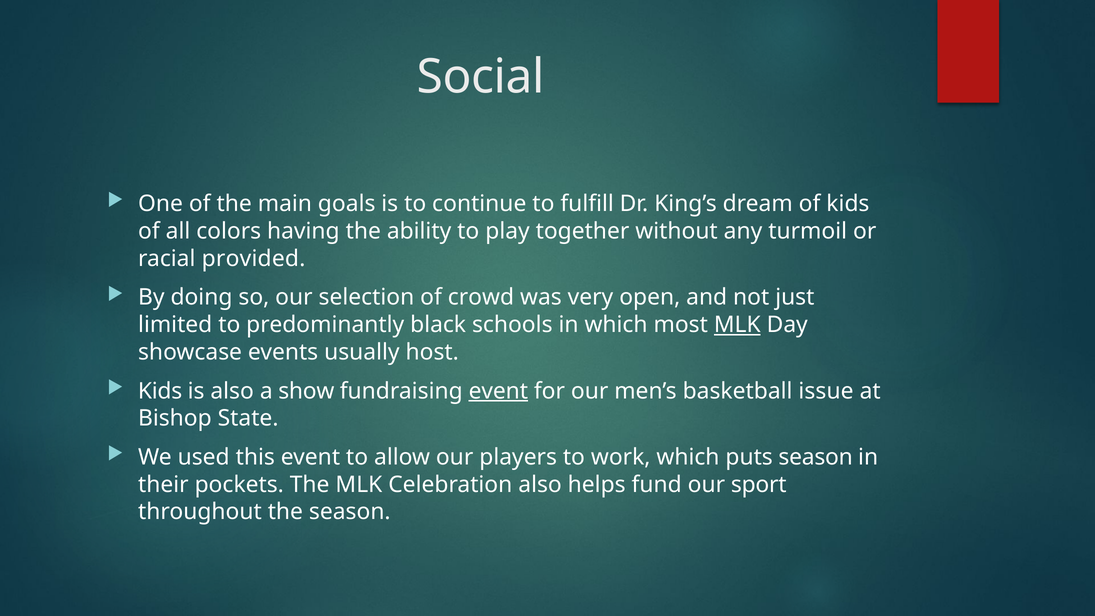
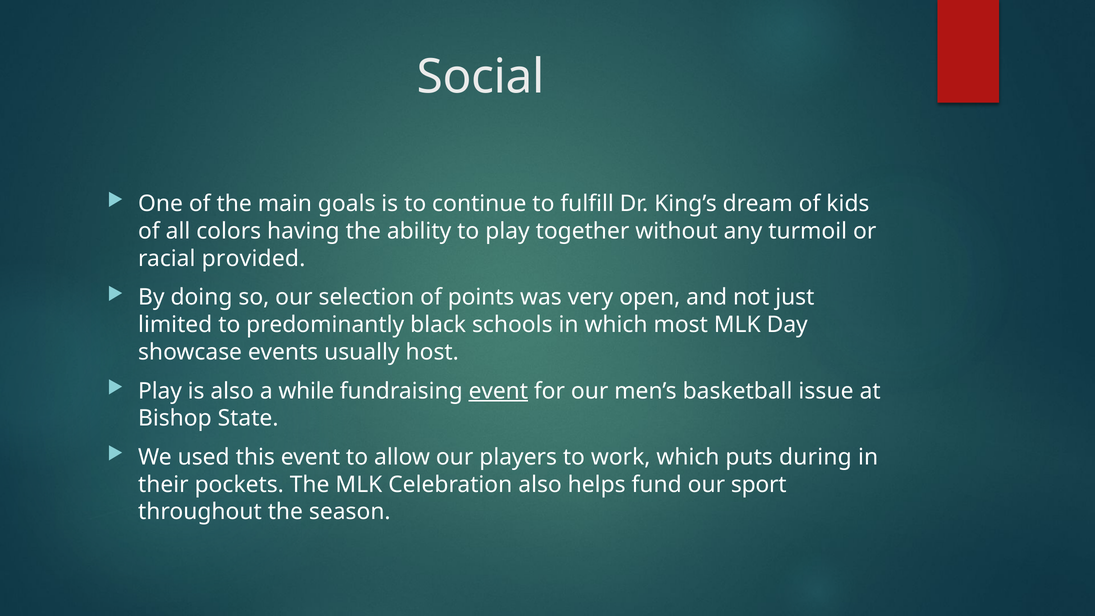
crowd: crowd -> points
MLK at (737, 325) underline: present -> none
Kids at (160, 391): Kids -> Play
show: show -> while
puts season: season -> during
